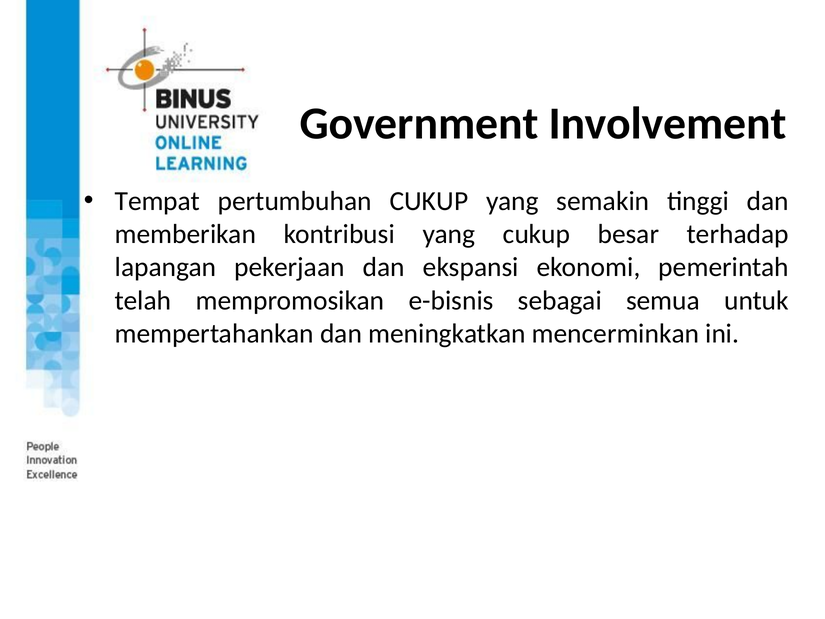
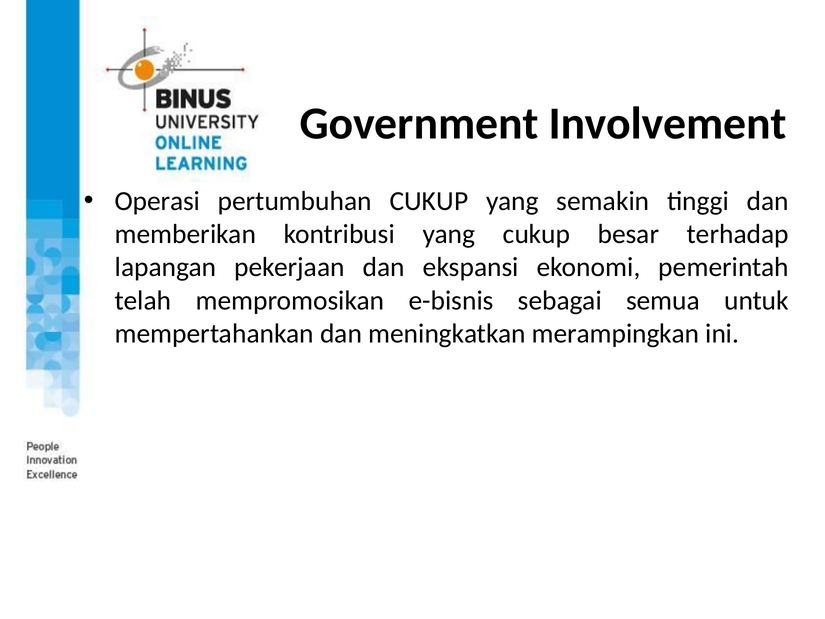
Tempat: Tempat -> Operasi
mencerminkan: mencerminkan -> merampingkan
